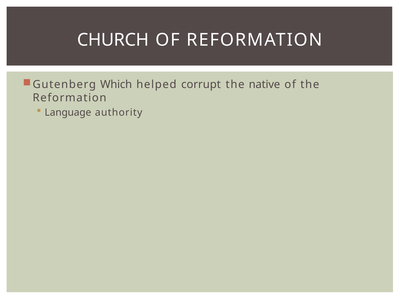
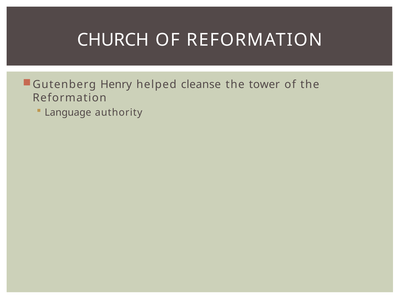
Which: Which -> Henry
corrupt: corrupt -> cleanse
native: native -> tower
